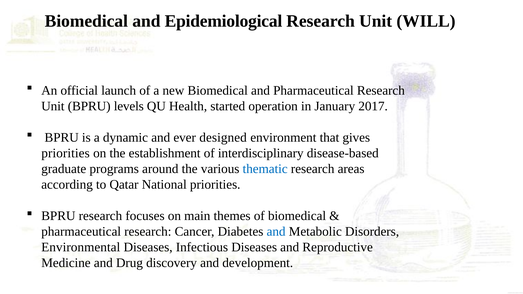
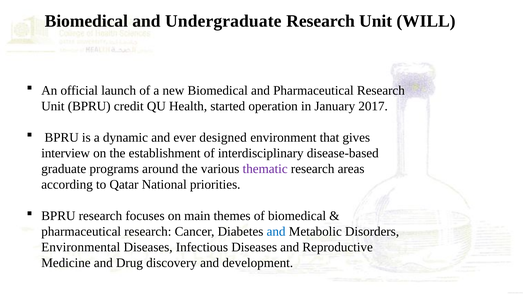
Epidemiological: Epidemiological -> Undergraduate
levels: levels -> credit
priorities at (66, 153): priorities -> interview
thematic colour: blue -> purple
